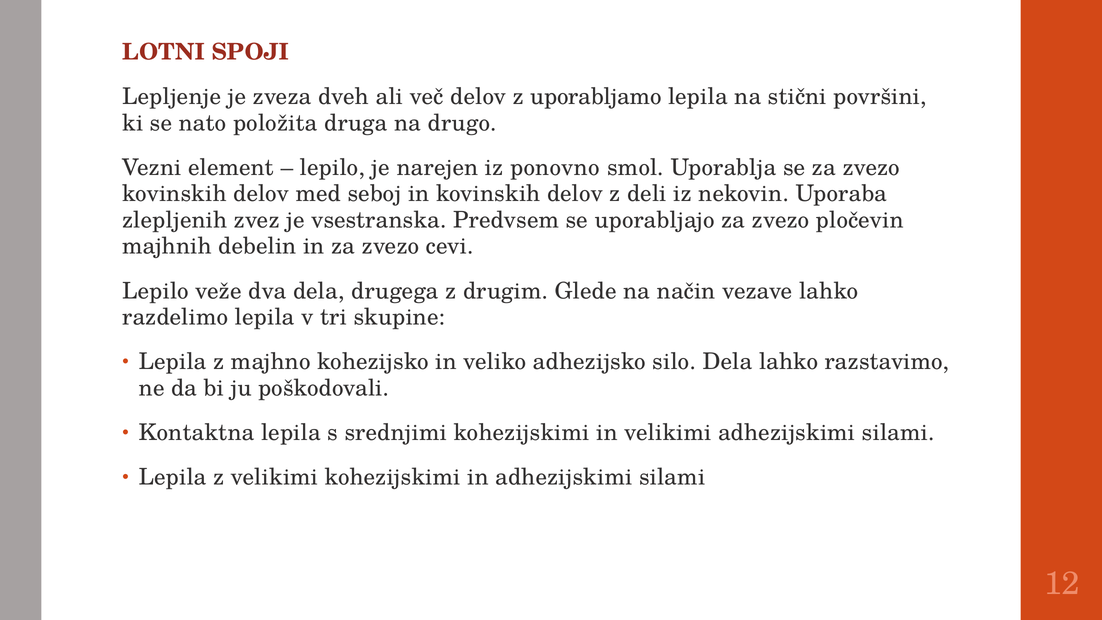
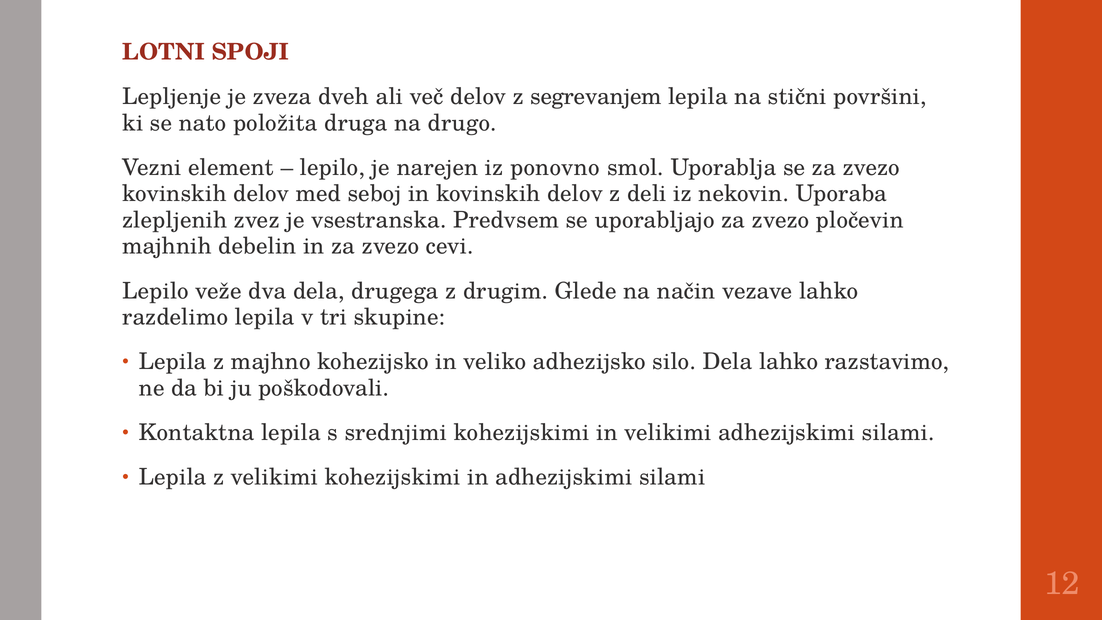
uporabljamo: uporabljamo -> segrevanjem
